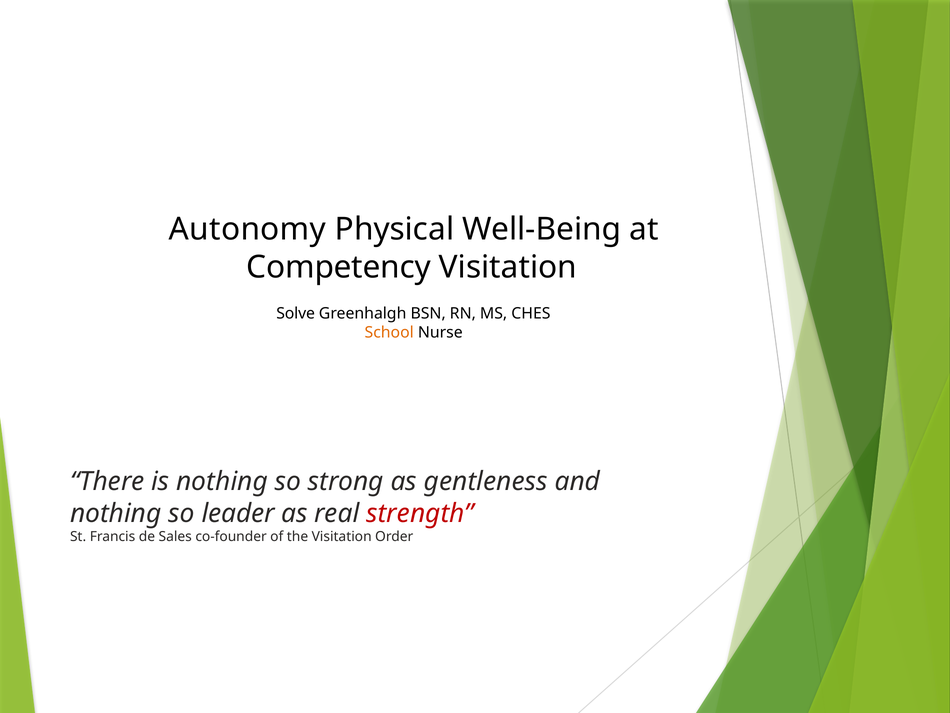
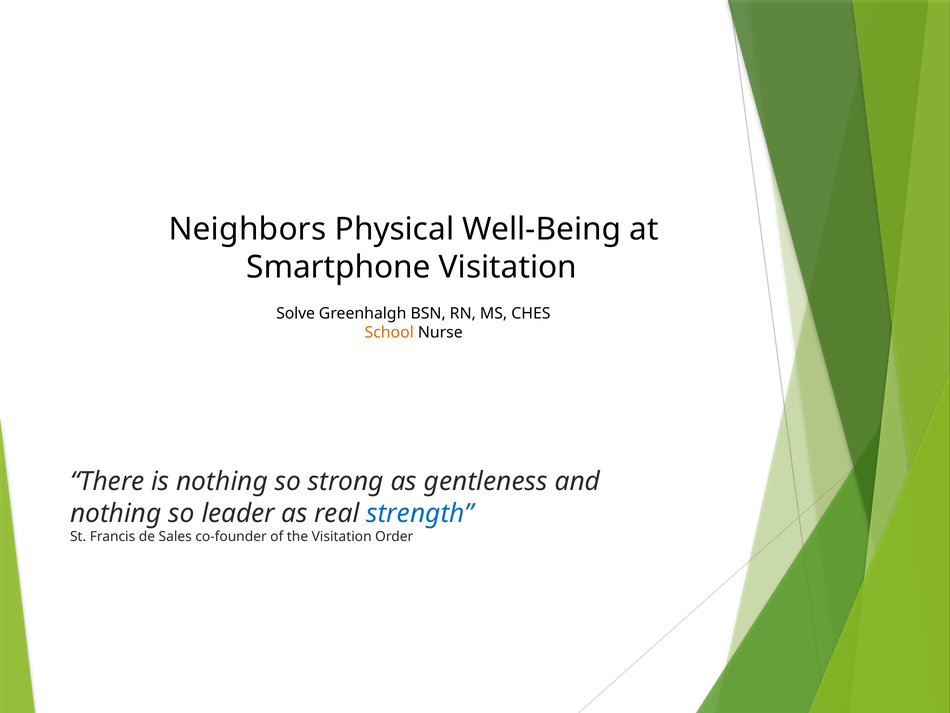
Autonomy: Autonomy -> Neighbors
Competency: Competency -> Smartphone
strength colour: red -> blue
